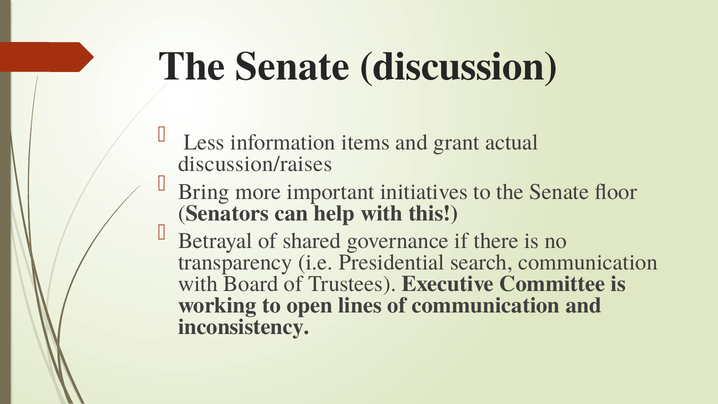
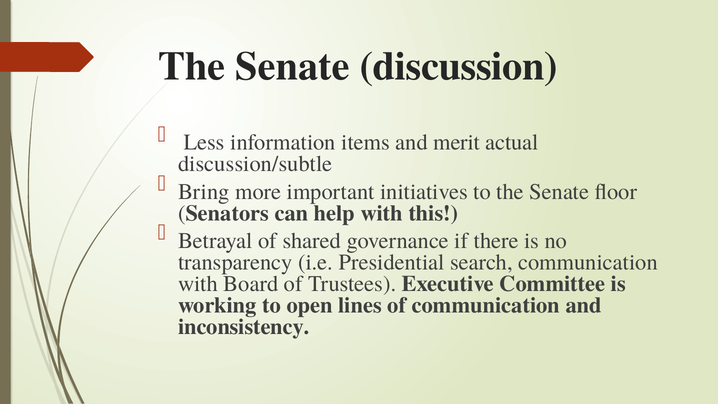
grant: grant -> merit
discussion/raises: discussion/raises -> discussion/subtle
